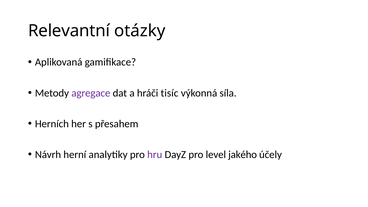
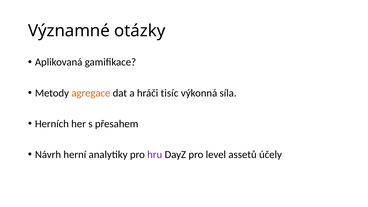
Relevantní: Relevantní -> Významné
agregace colour: purple -> orange
jakého: jakého -> assetů
